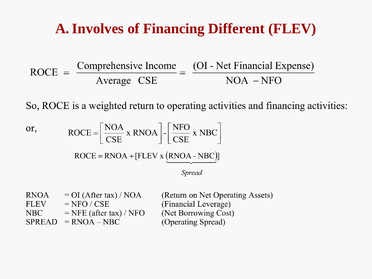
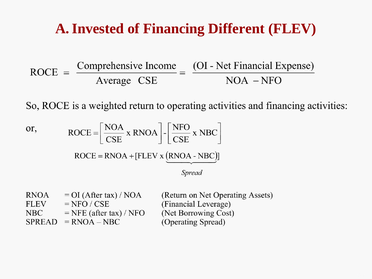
Involves: Involves -> Invested
